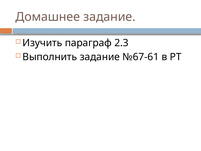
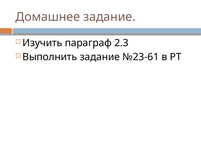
№67-61: №67-61 -> №23-61
